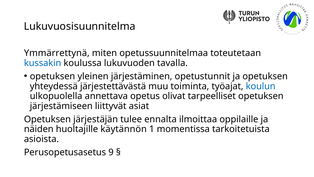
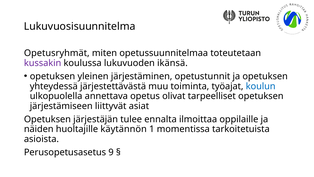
Ymmärrettynä: Ymmärrettynä -> Opetusryhmät
kussakin colour: blue -> purple
tavalla: tavalla -> ikänsä
